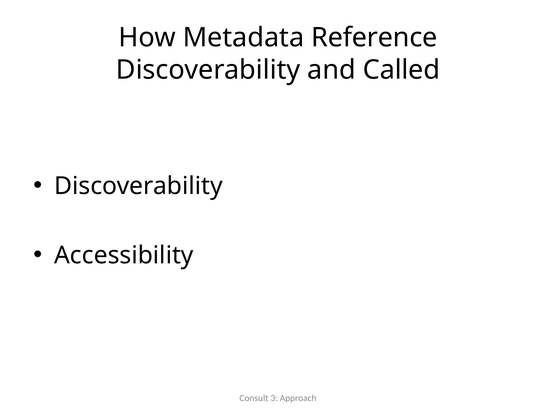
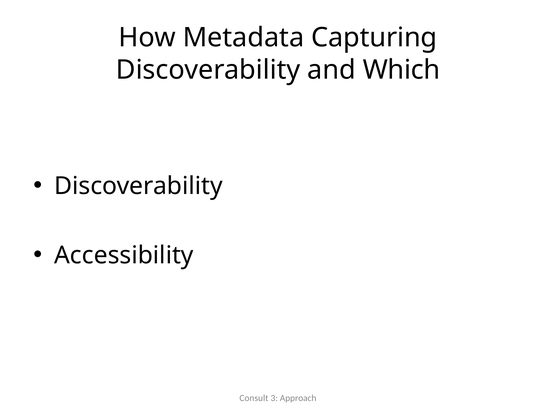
Reference: Reference -> Capturing
Called: Called -> Which
